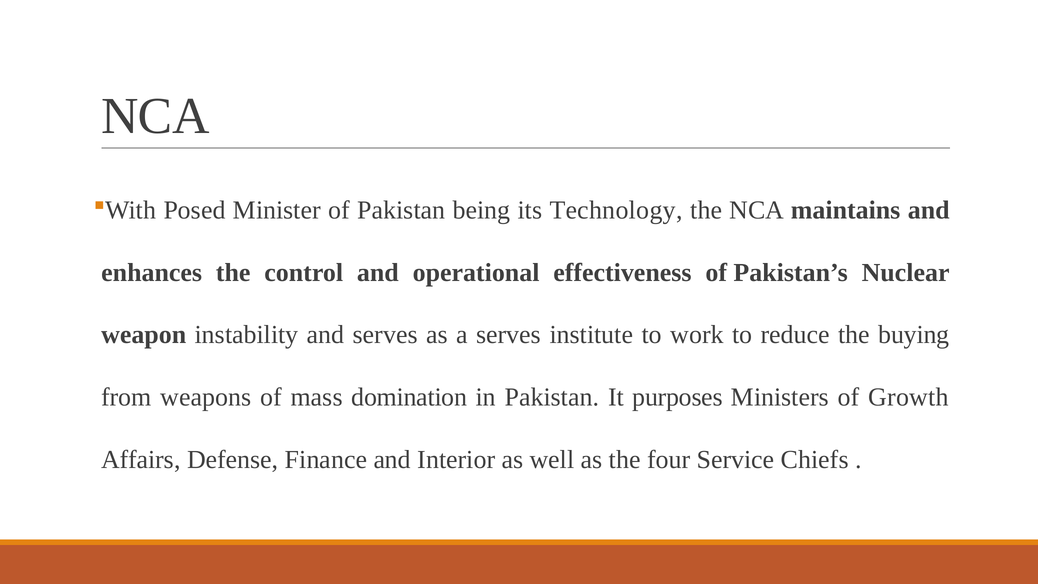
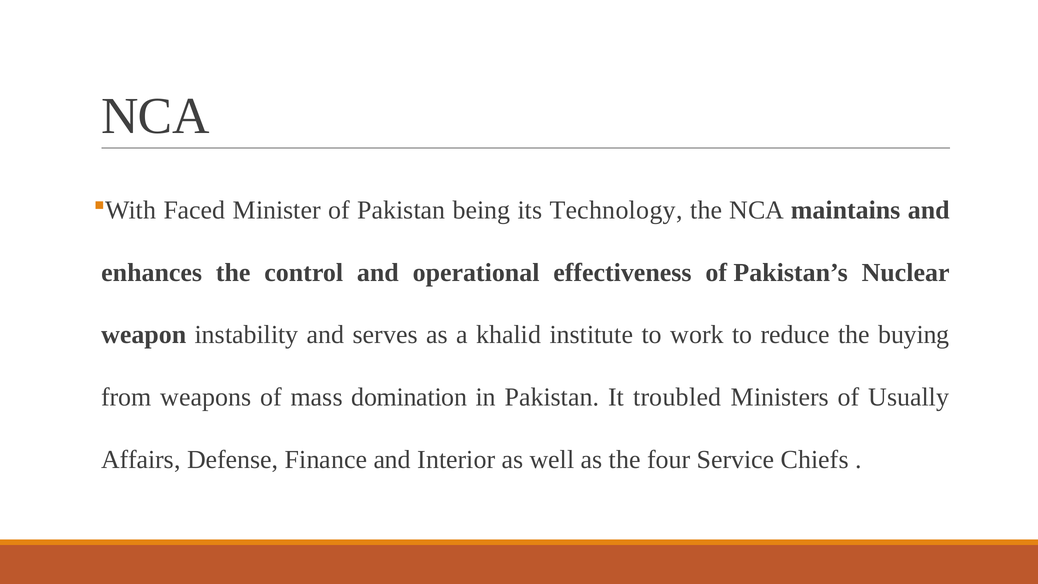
Posed: Posed -> Faced
a serves: serves -> khalid
purposes: purposes -> troubled
Growth: Growth -> Usually
